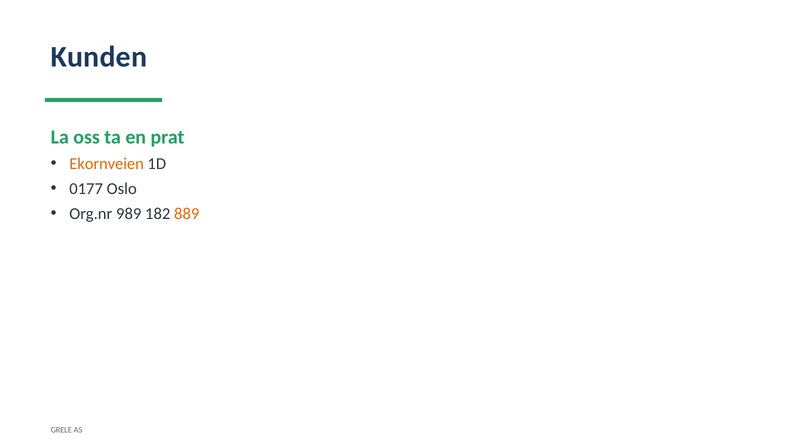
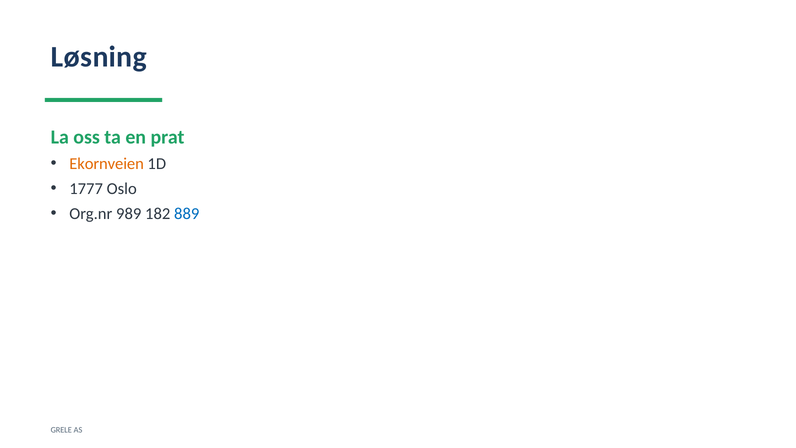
Kunden: Kunden -> Løsning
0177: 0177 -> 1777
889 colour: orange -> blue
